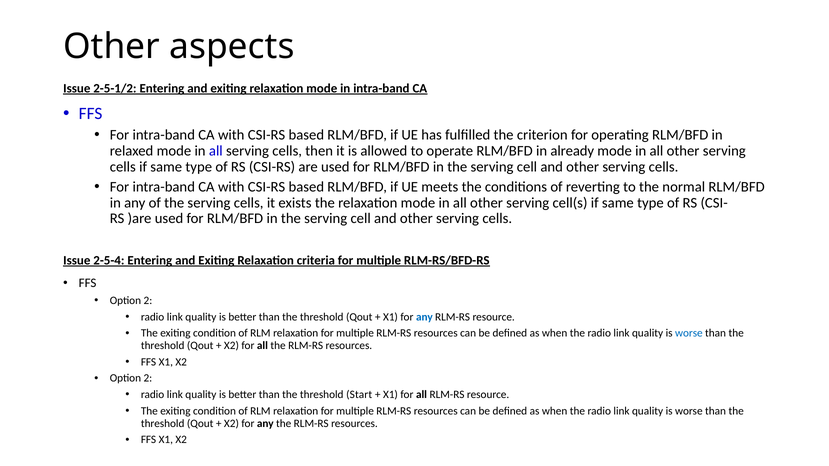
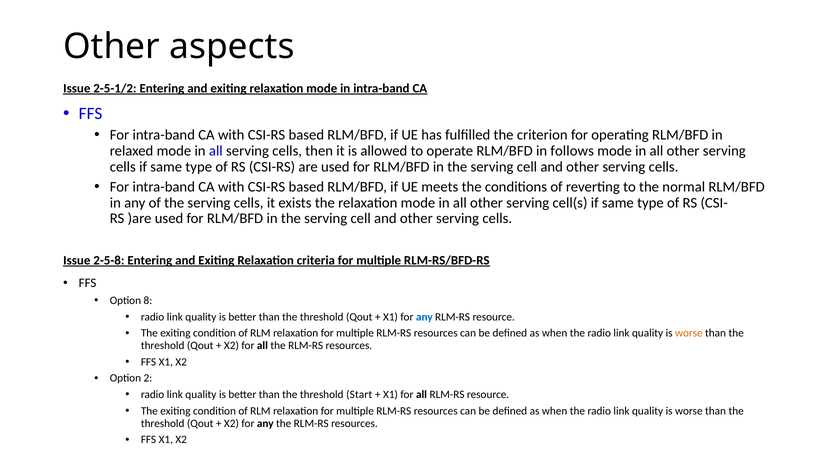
already: already -> follows
2-5-4: 2-5-4 -> 2-5-8
2 at (148, 301): 2 -> 8
worse at (689, 334) colour: blue -> orange
